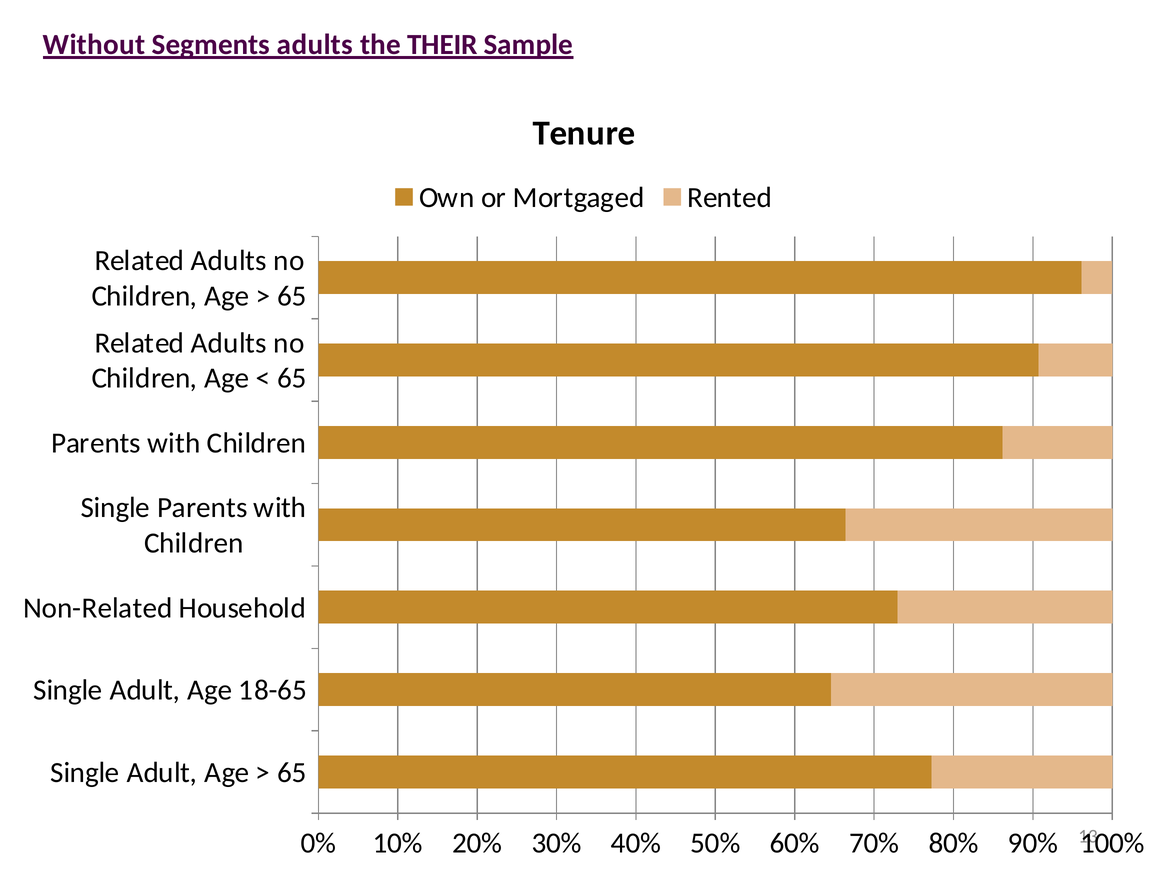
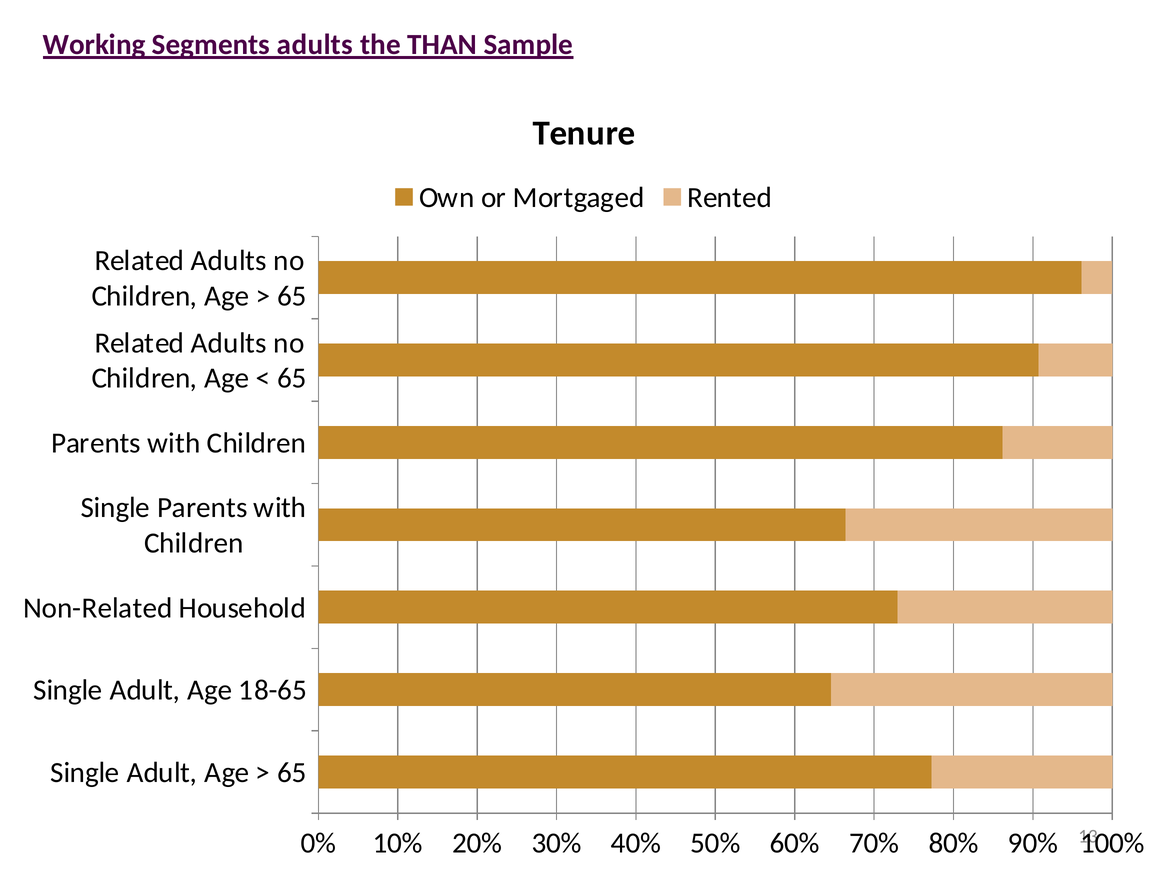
Without: Without -> Working
THEIR: THEIR -> THAN
